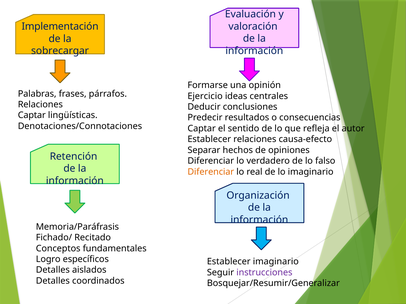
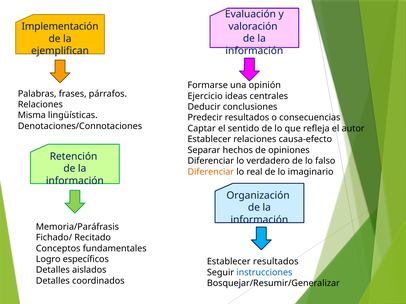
sobrecargar: sobrecargar -> ejemplifican
Captar at (32, 116): Captar -> Misma
Establecer imaginario: imaginario -> resultados
instrucciones colour: purple -> blue
